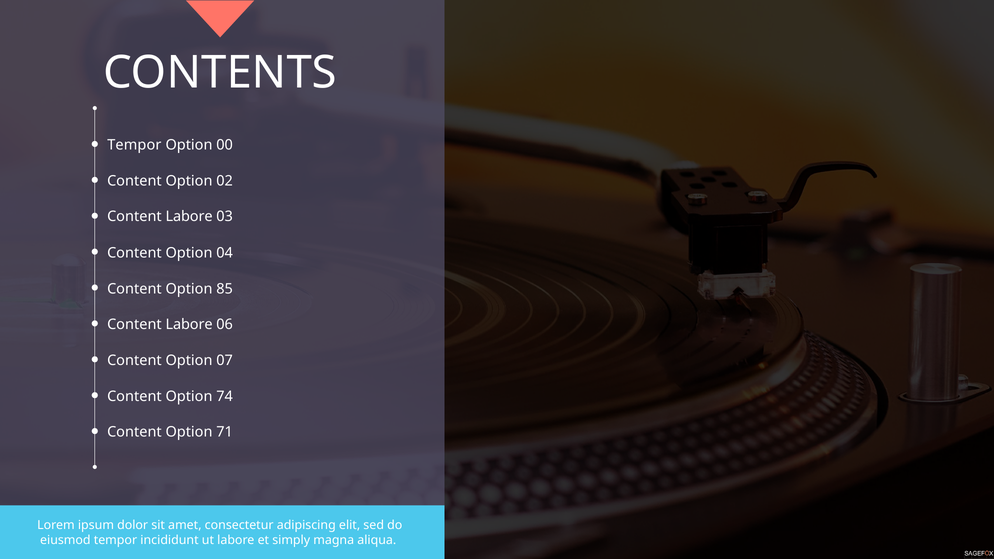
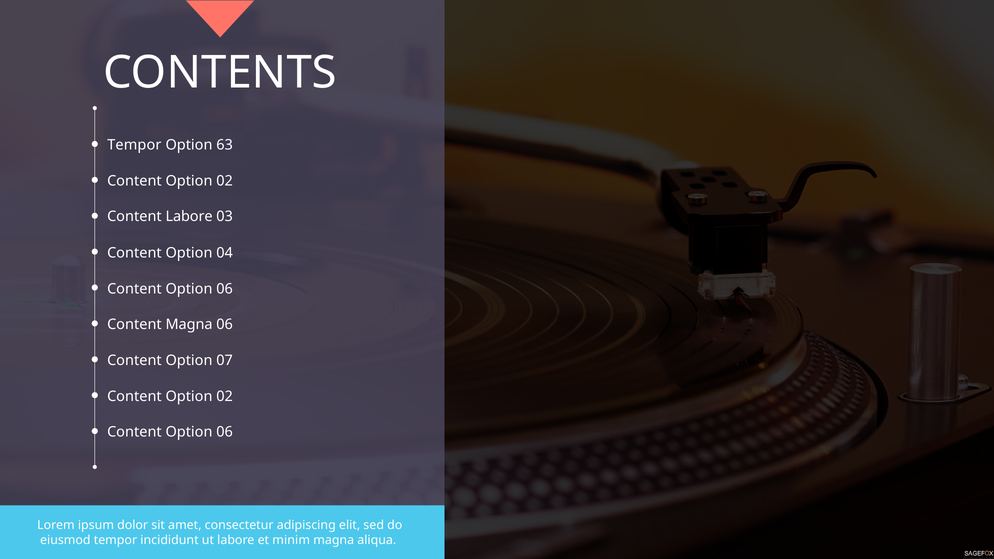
00: 00 -> 63
85 at (225, 289): 85 -> 06
Labore at (189, 325): Labore -> Magna
74 at (225, 396): 74 -> 02
71 at (225, 432): 71 -> 06
simply: simply -> minim
